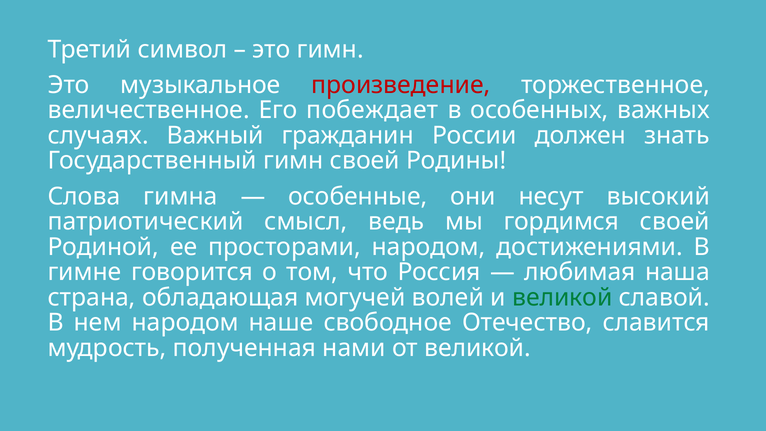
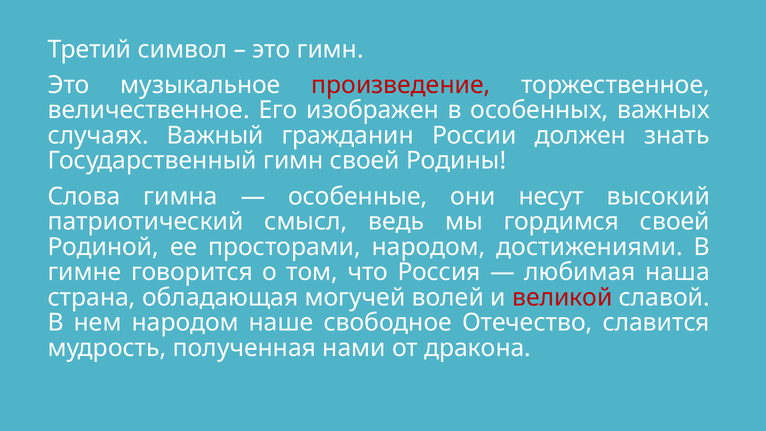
побеждает: побеждает -> изображен
великой at (562, 297) colour: green -> red
от великой: великой -> дракона
